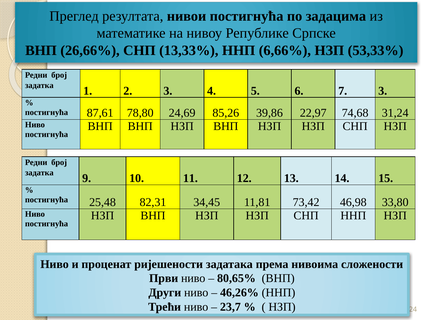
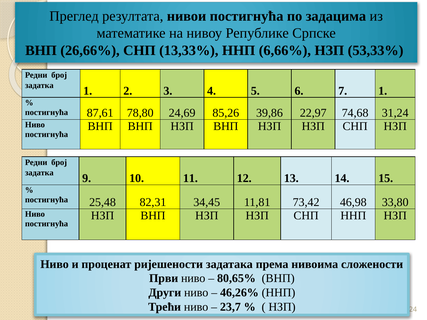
7 3: 3 -> 1
